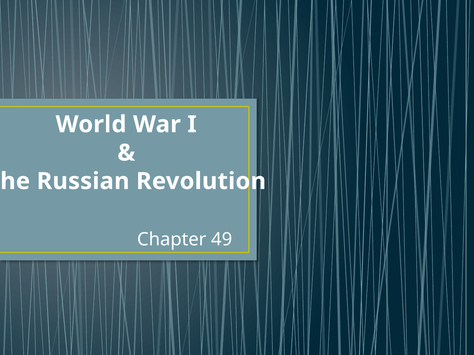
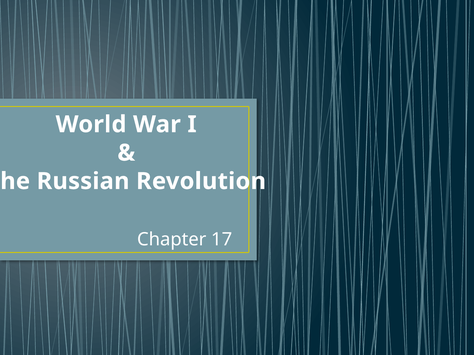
49: 49 -> 17
